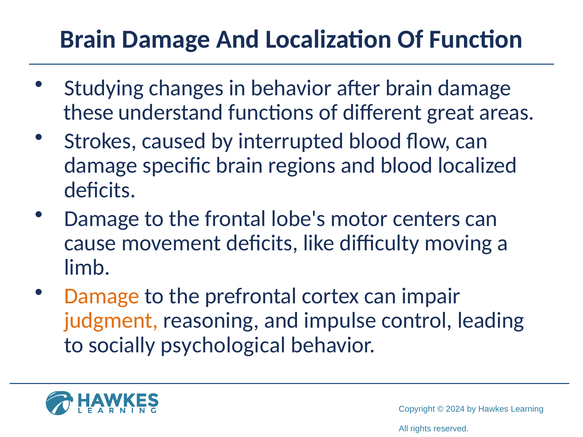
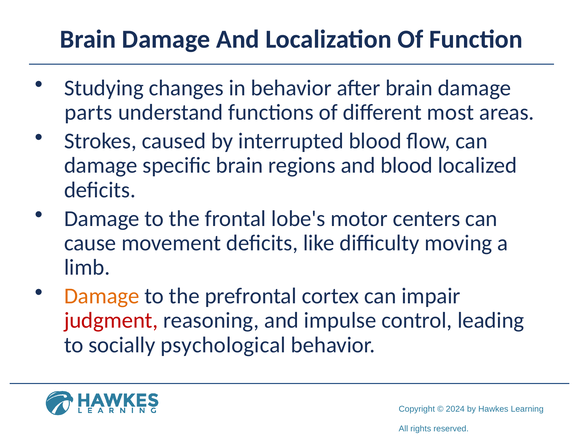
these: these -> parts
great: great -> most
judgment colour: orange -> red
